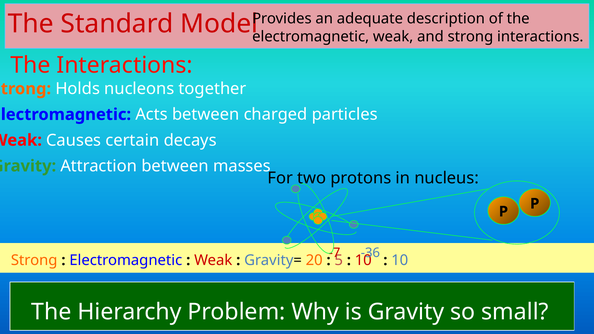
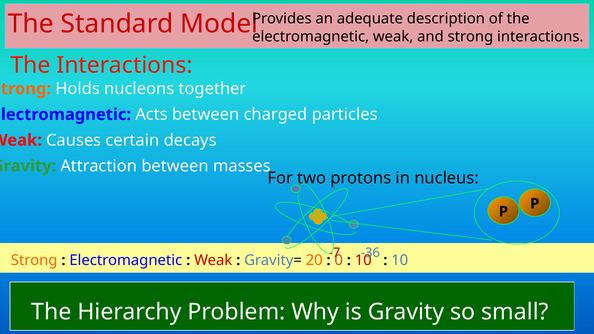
5: 5 -> 0
